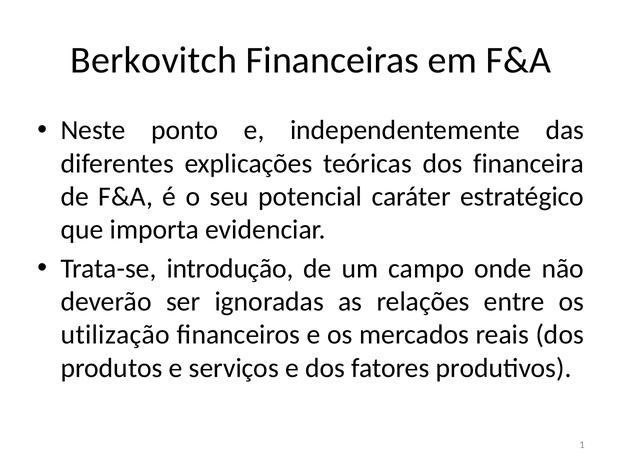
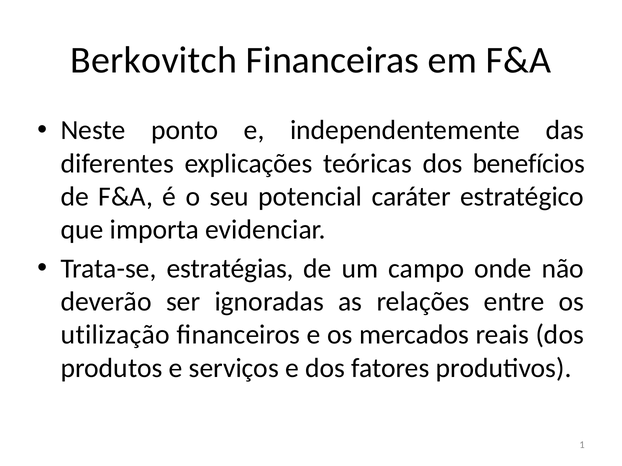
financeira: financeira -> benefícios
introdução: introdução -> estratégias
